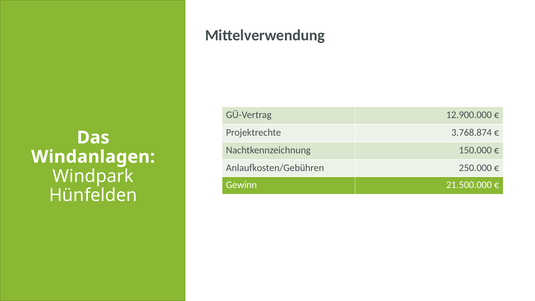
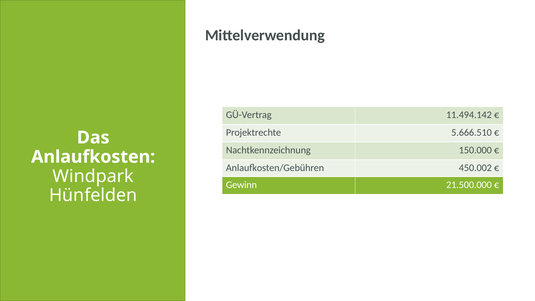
12.900.000: 12.900.000 -> 11.494.142
3.768.874: 3.768.874 -> 5.666.510
Windanlagen: Windanlagen -> Anlaufkosten
250.000: 250.000 -> 450.002
